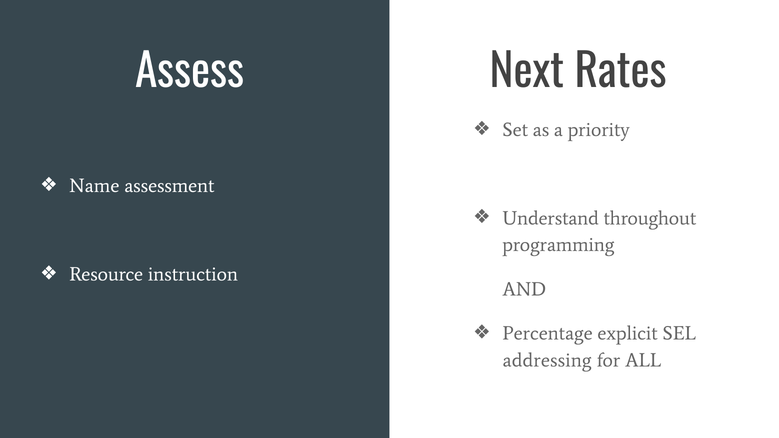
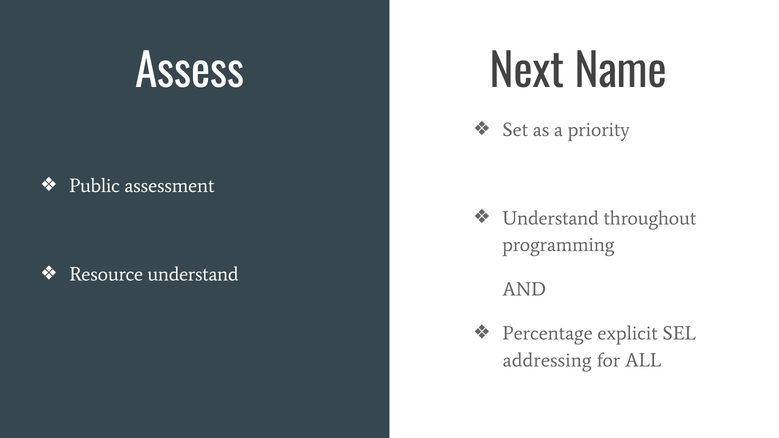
Rates: Rates -> Name
Name: Name -> Public
Resource instruction: instruction -> understand
